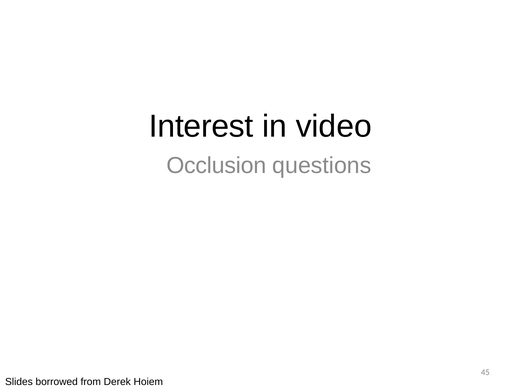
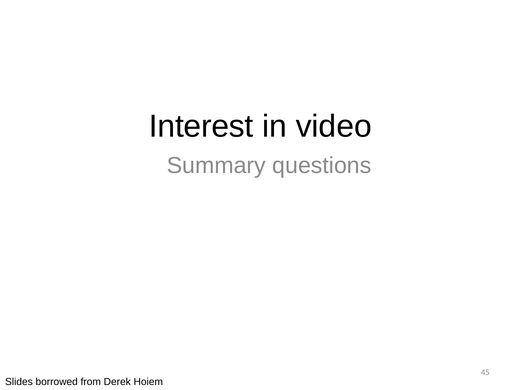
Occlusion: Occlusion -> Summary
